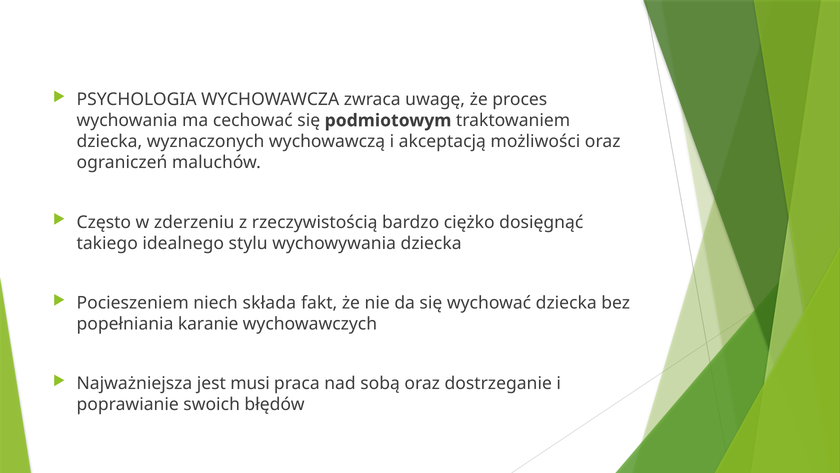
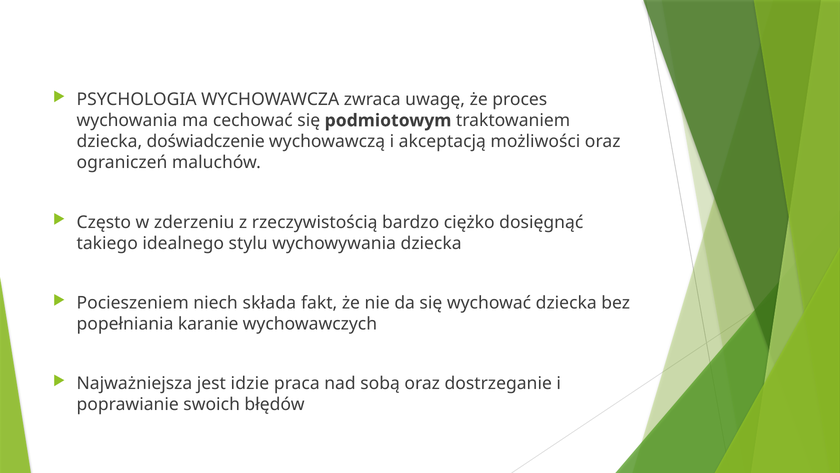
wyznaczonych: wyznaczonych -> doświadczenie
musi: musi -> idzie
